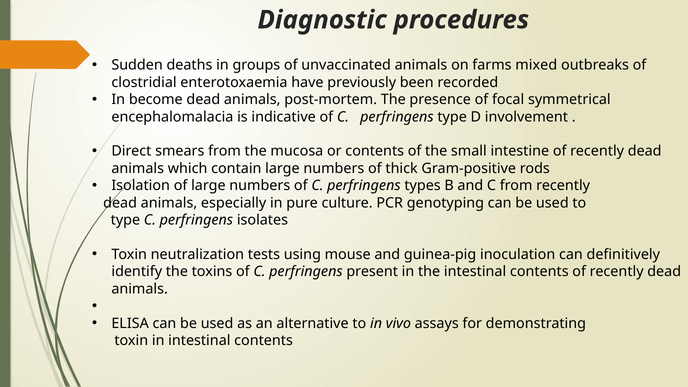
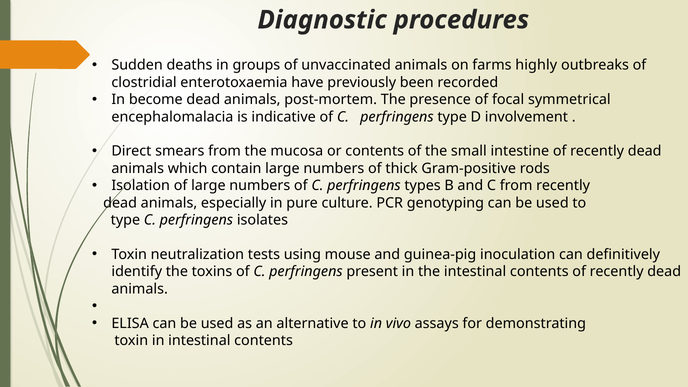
mixed: mixed -> highly
